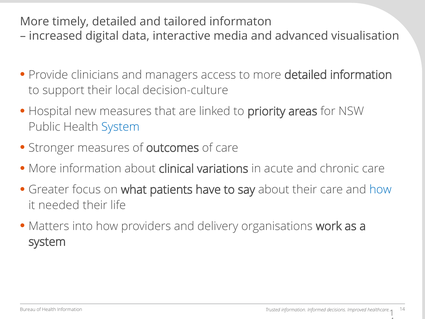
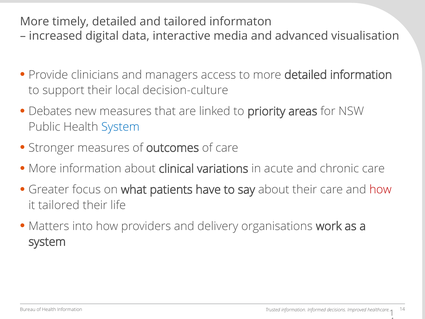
Hospital: Hospital -> Debates
how at (380, 190) colour: blue -> red
it needed: needed -> tailored
